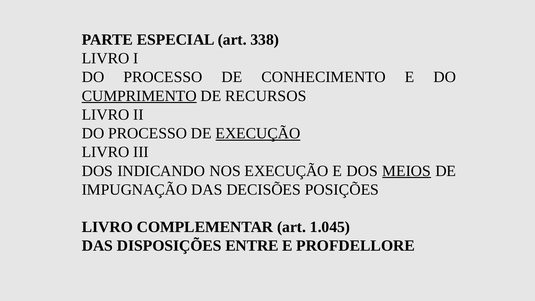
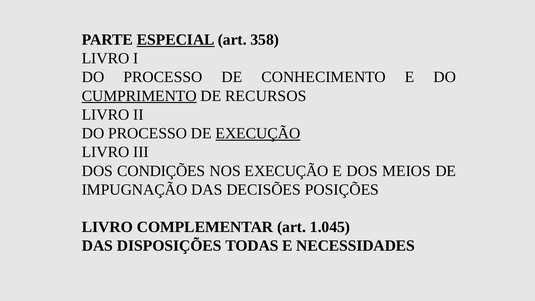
ESPECIAL underline: none -> present
338: 338 -> 358
INDICANDO: INDICANDO -> CONDIÇÕES
MEIOS underline: present -> none
ENTRE: ENTRE -> TODAS
PROFDELLORE: PROFDELLORE -> NECESSIDADES
